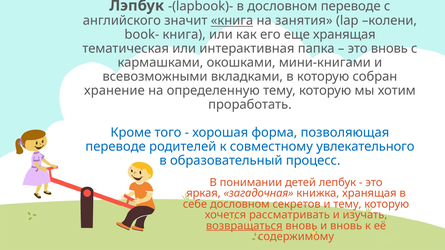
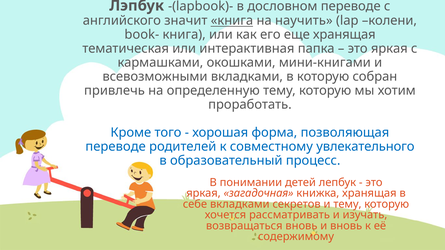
занятия: занятия -> научить
вновь at (389, 49): вновь -> яркая
хранение: хранение -> привлечь
себе дословном: дословном -> вкладками
возвращаться underline: present -> none
